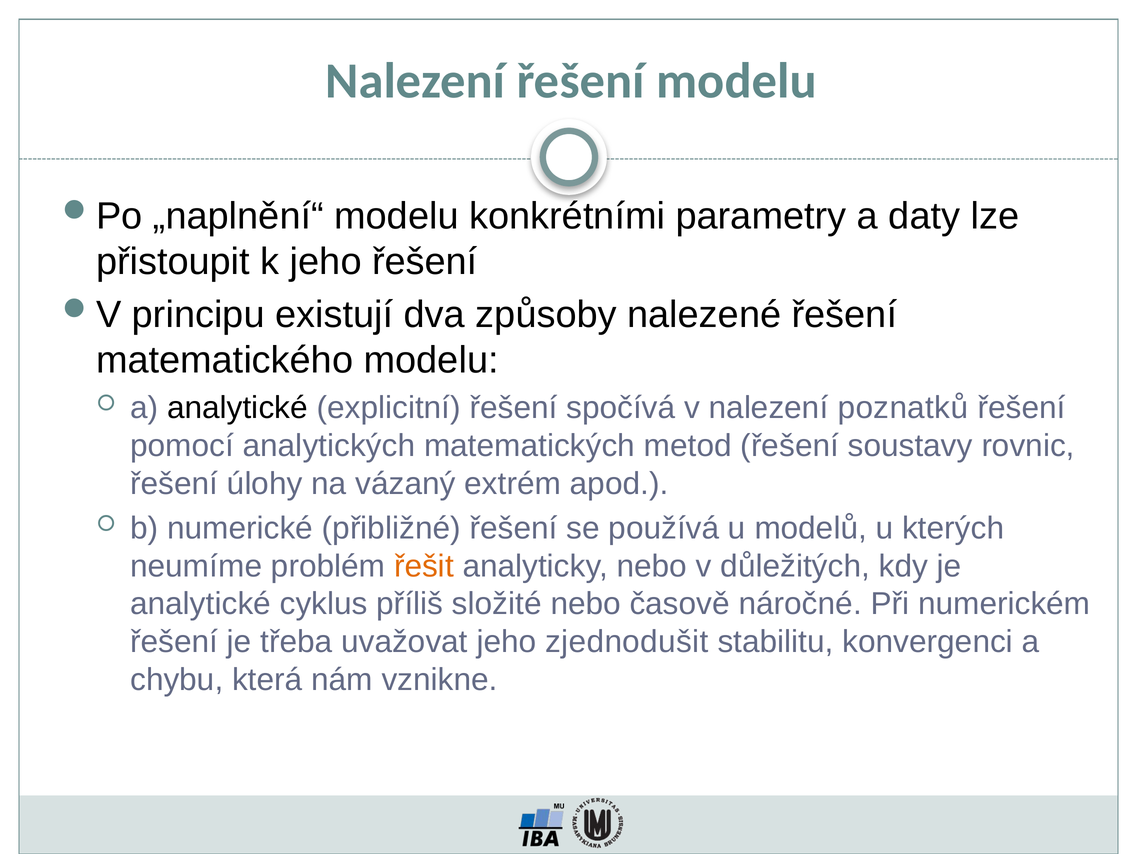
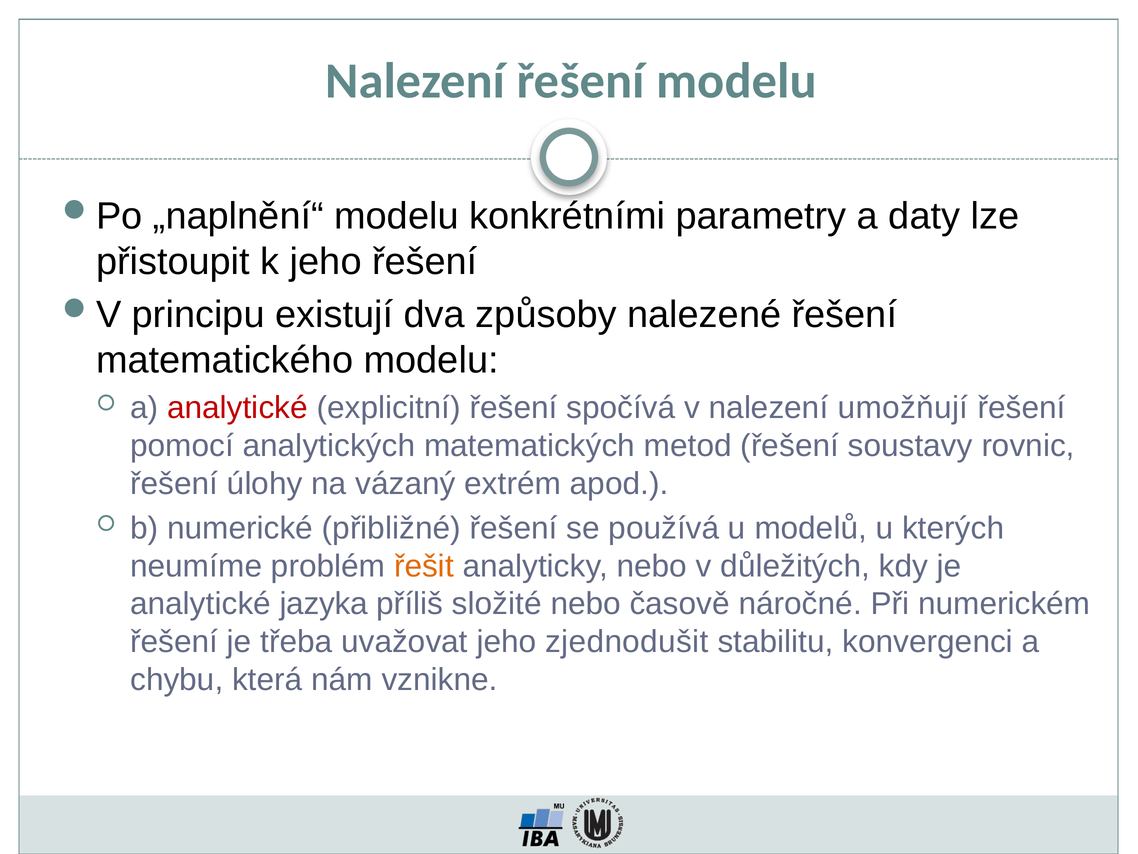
analytické at (237, 408) colour: black -> red
poznatků: poznatků -> umožňují
cyklus: cyklus -> jazyka
